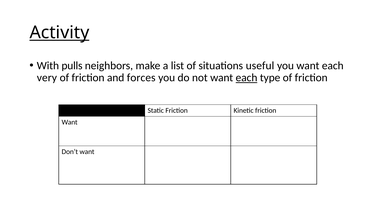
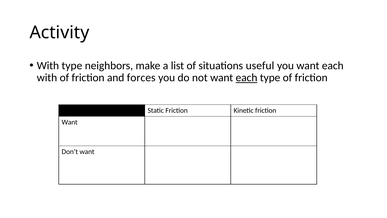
Activity underline: present -> none
With pulls: pulls -> type
very at (47, 78): very -> with
